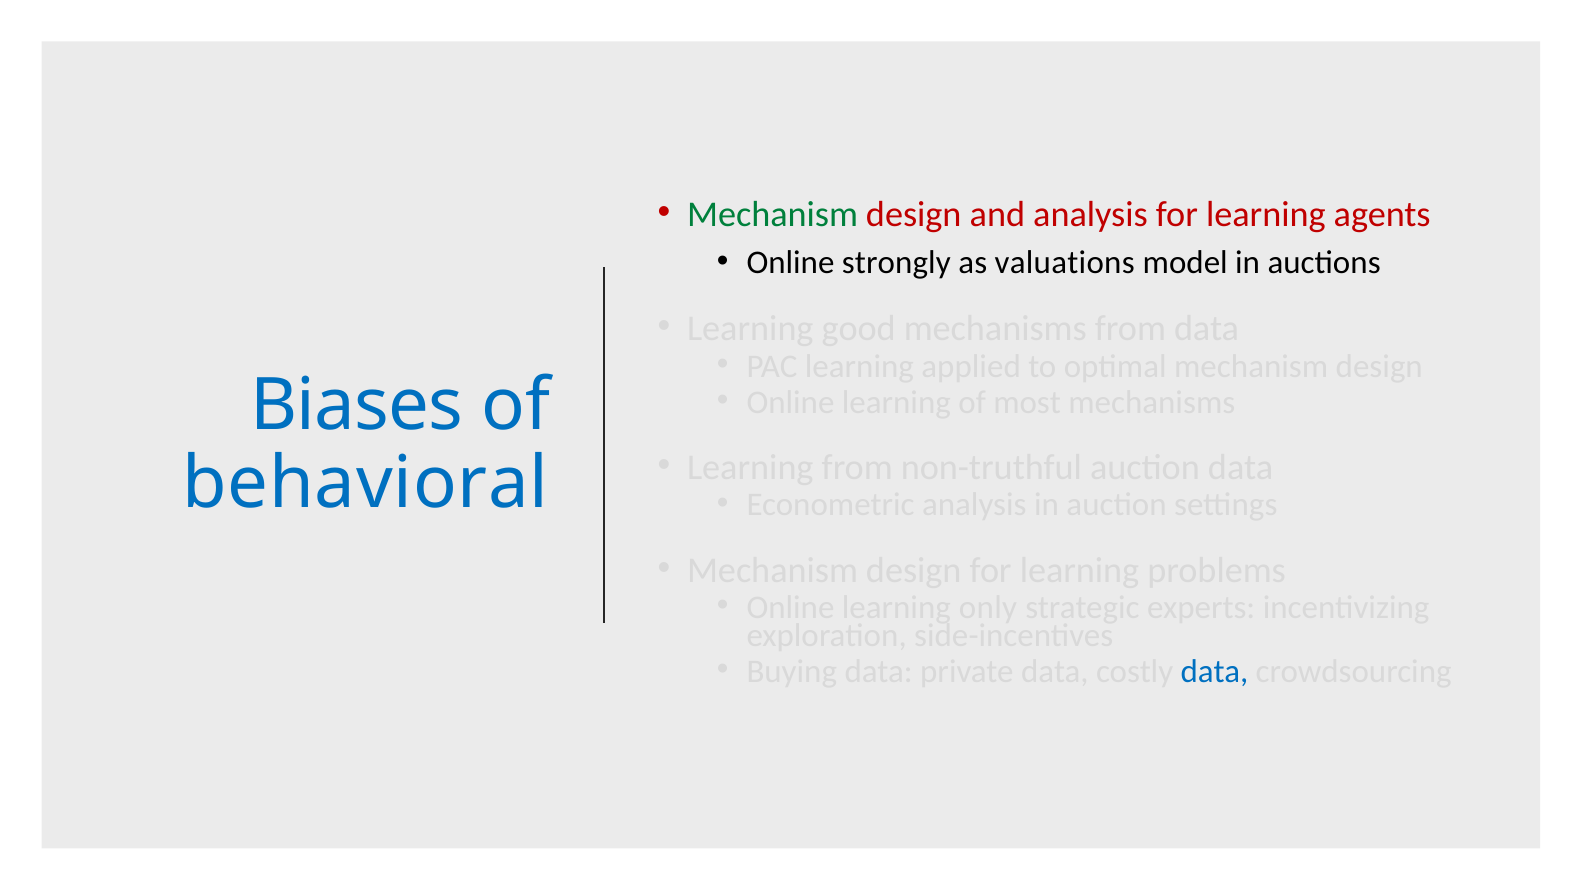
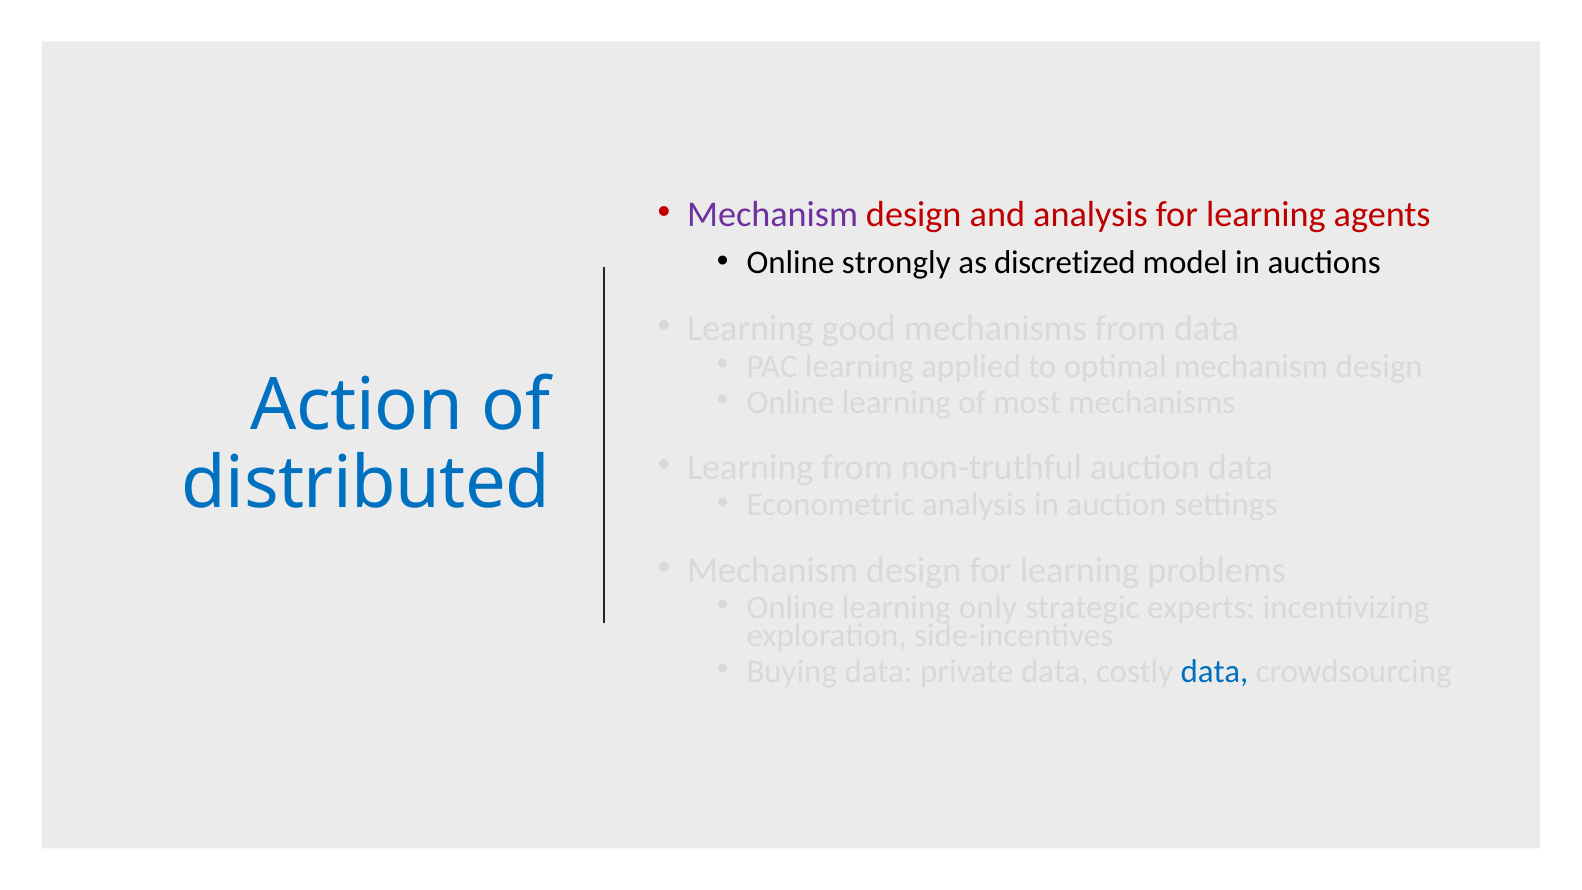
Mechanism at (773, 214) colour: green -> purple
valuations: valuations -> discretized
Biases: Biases -> Action
behavioral: behavioral -> distributed
